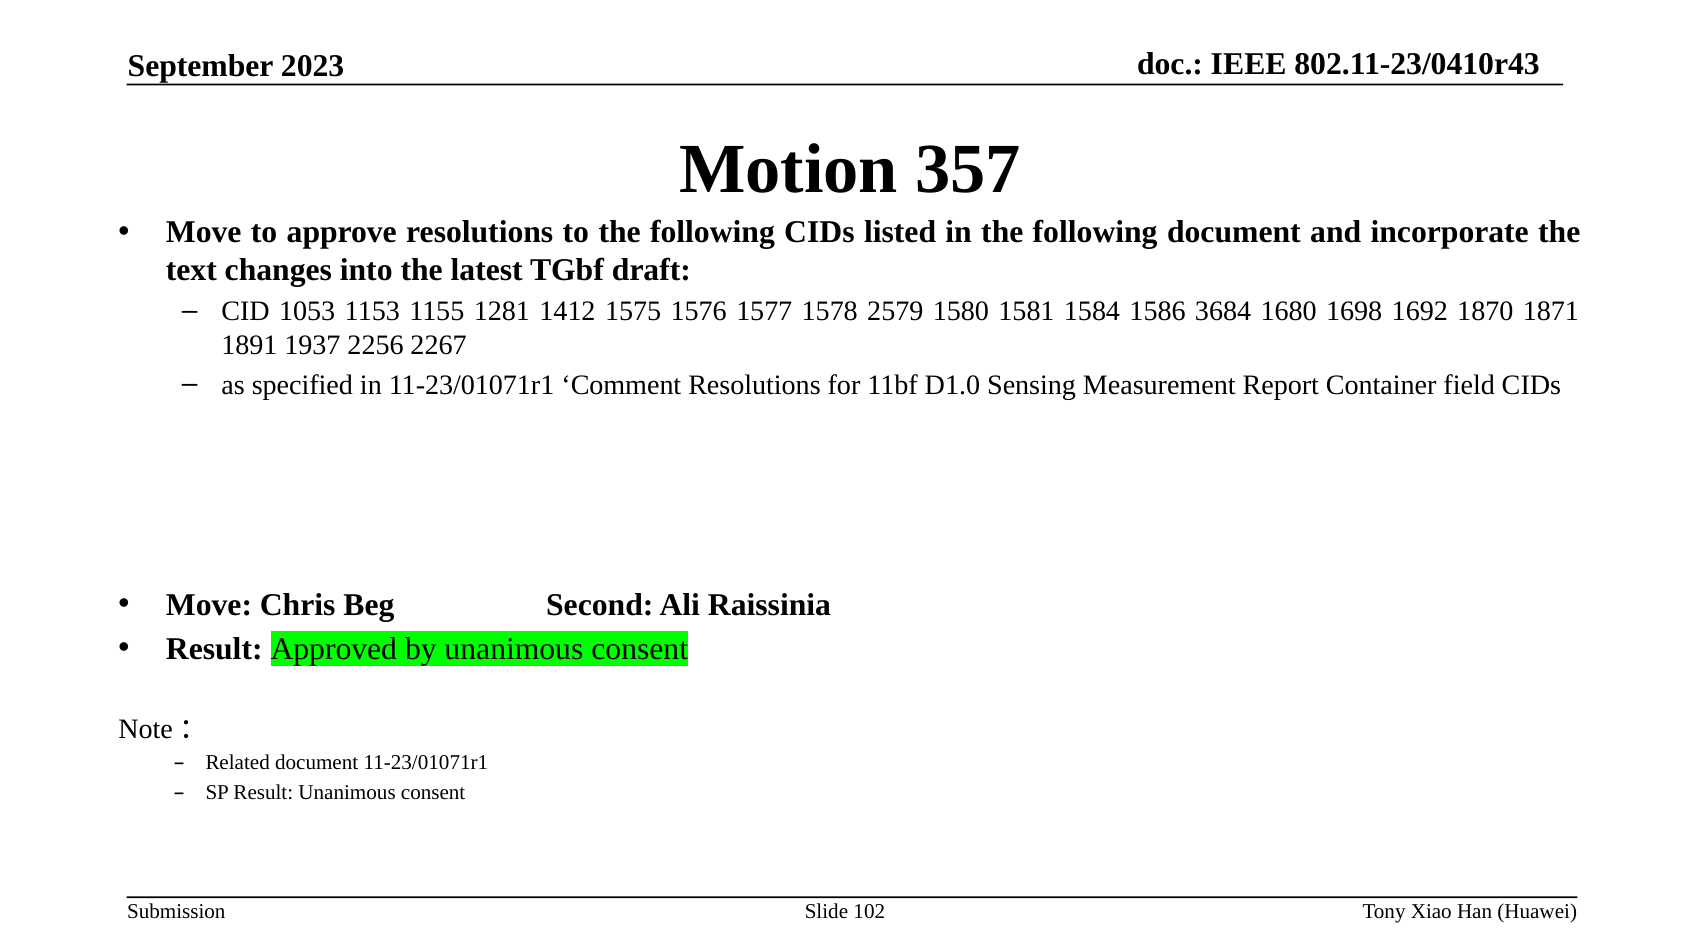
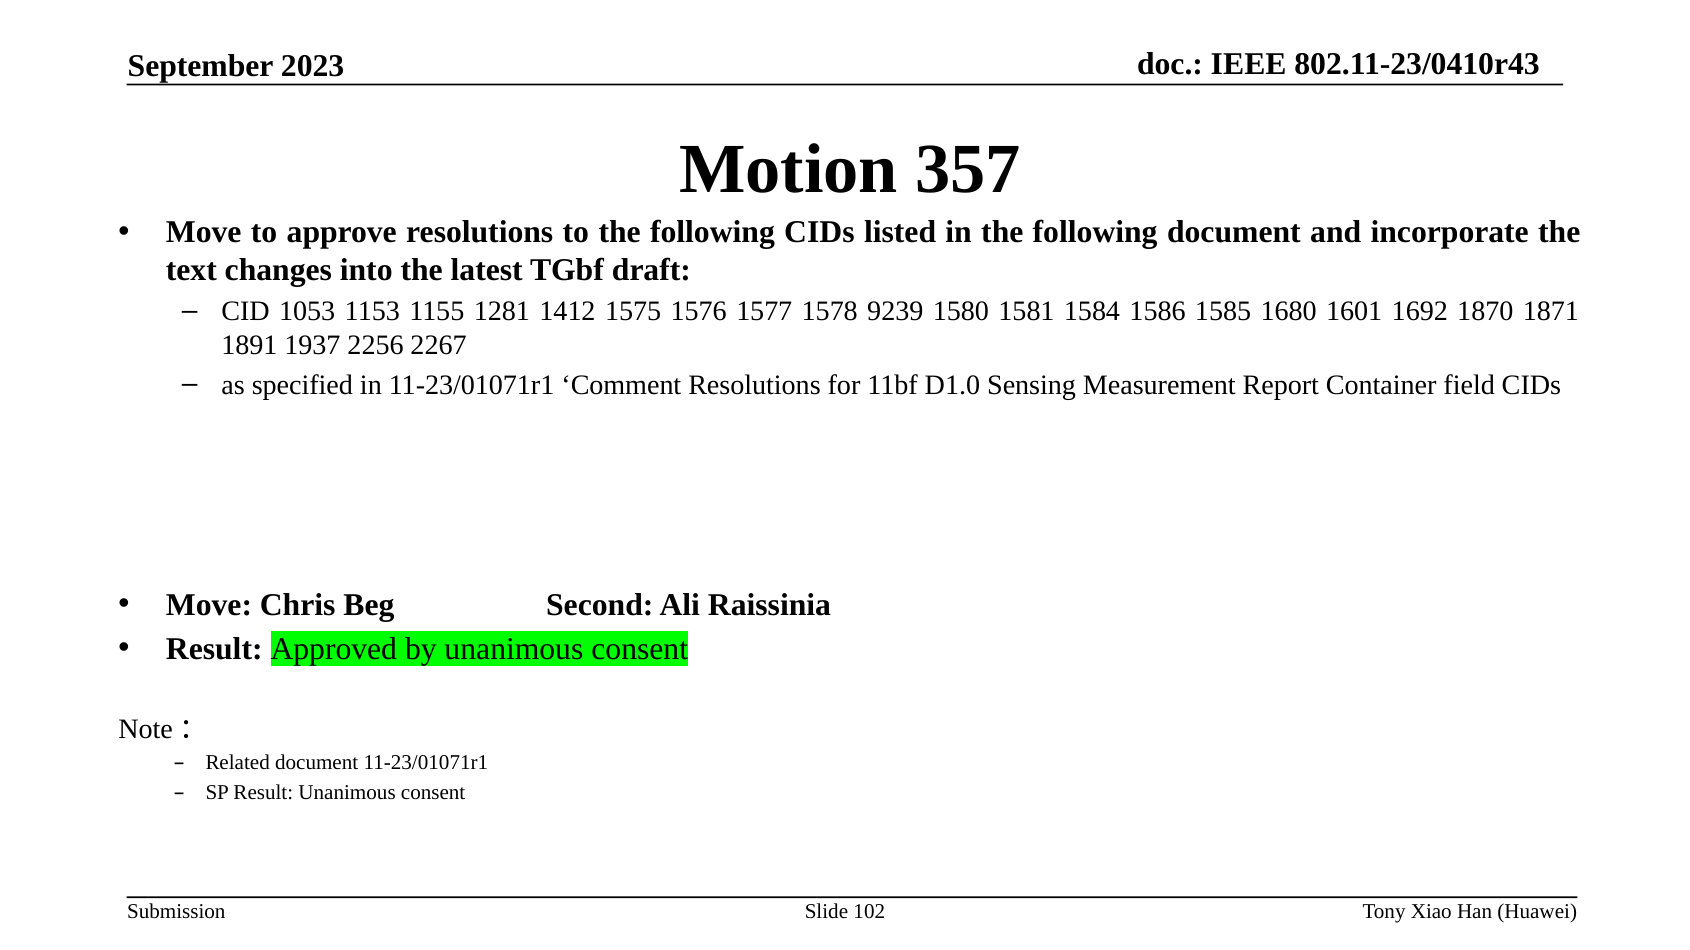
2579: 2579 -> 9239
3684: 3684 -> 1585
1698: 1698 -> 1601
